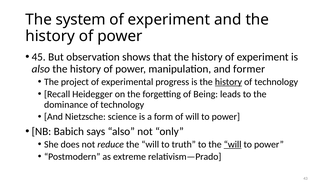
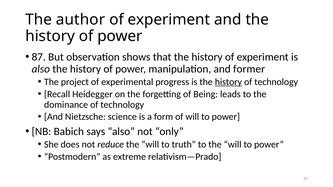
system: system -> author
45: 45 -> 87
will at (233, 145) underline: present -> none
